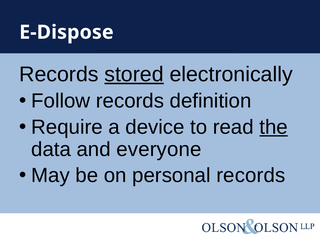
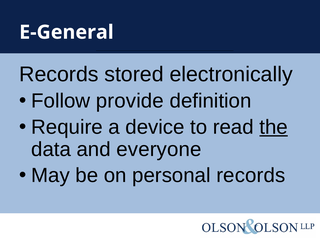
E-Dispose: E-Dispose -> E-General
stored underline: present -> none
Follow records: records -> provide
